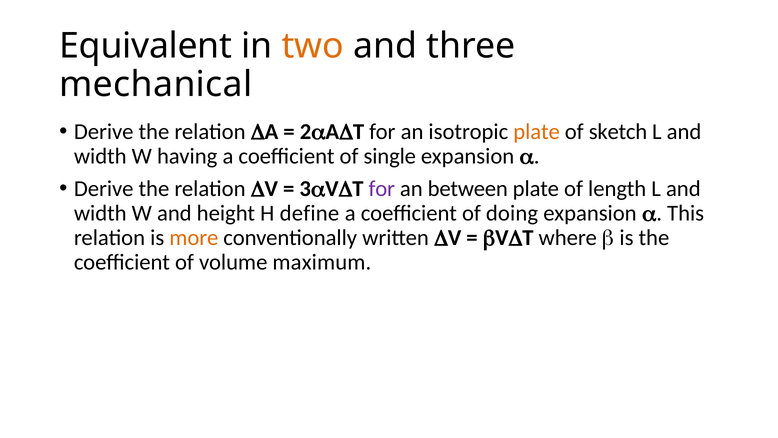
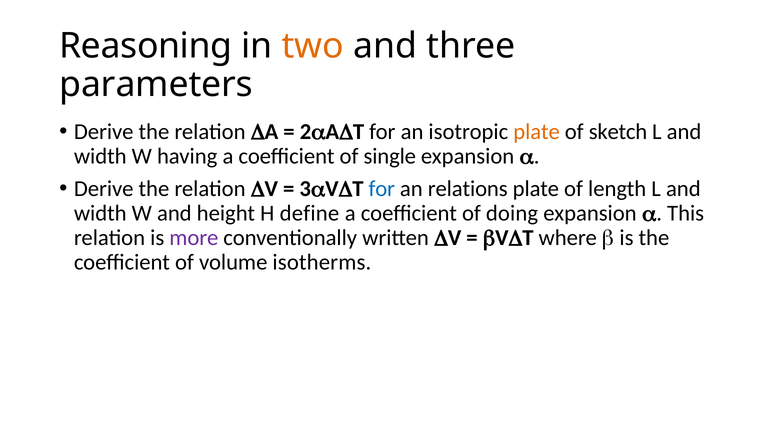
Equivalent: Equivalent -> Reasoning
mechanical: mechanical -> parameters
for at (382, 189) colour: purple -> blue
between: between -> relations
more colour: orange -> purple
maximum: maximum -> isotherms
